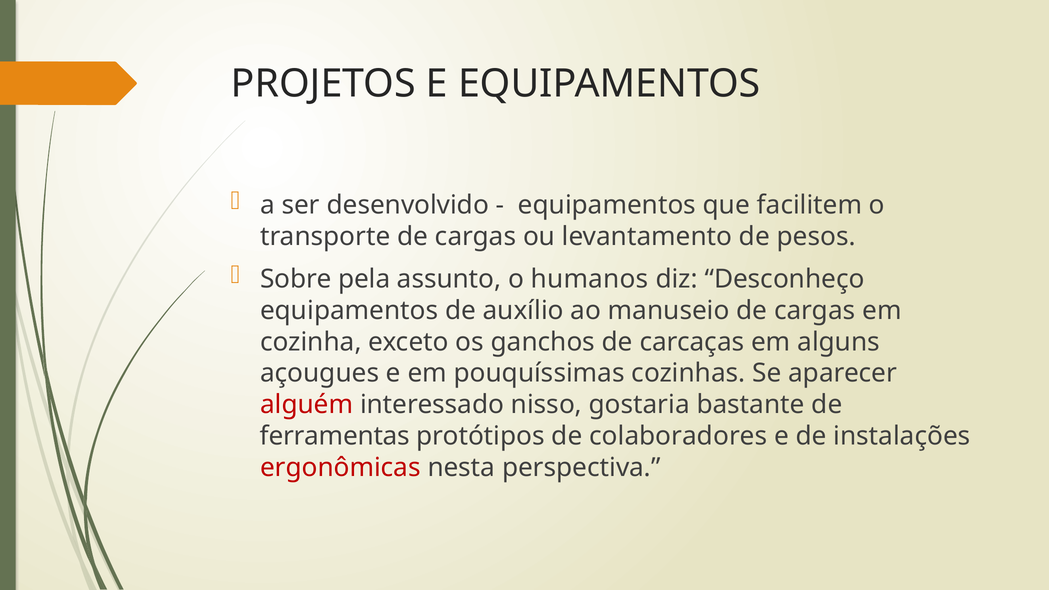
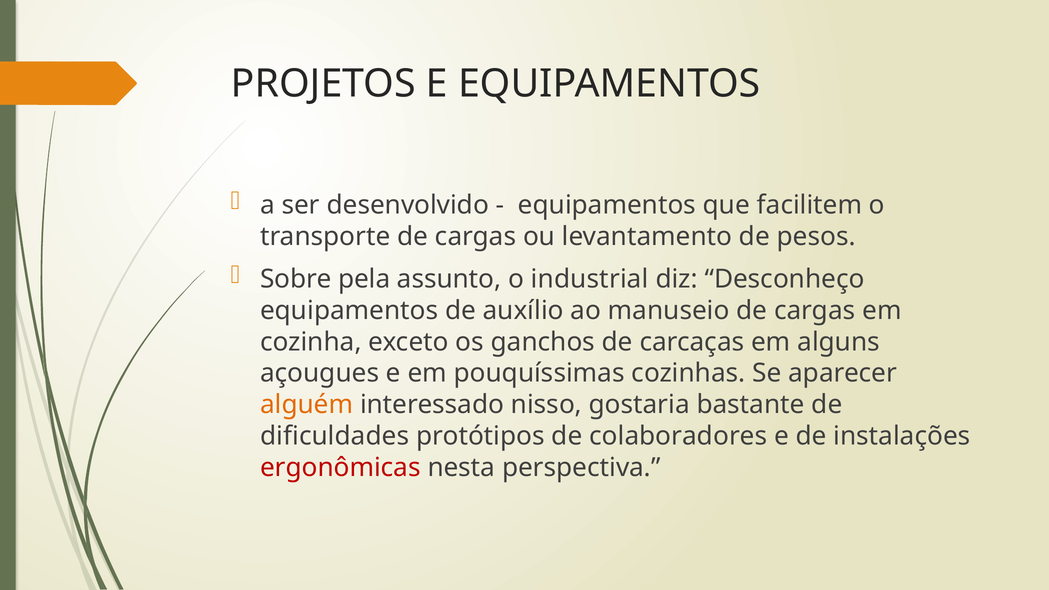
humanos: humanos -> industrial
alguém colour: red -> orange
ferramentas: ferramentas -> dificuldades
